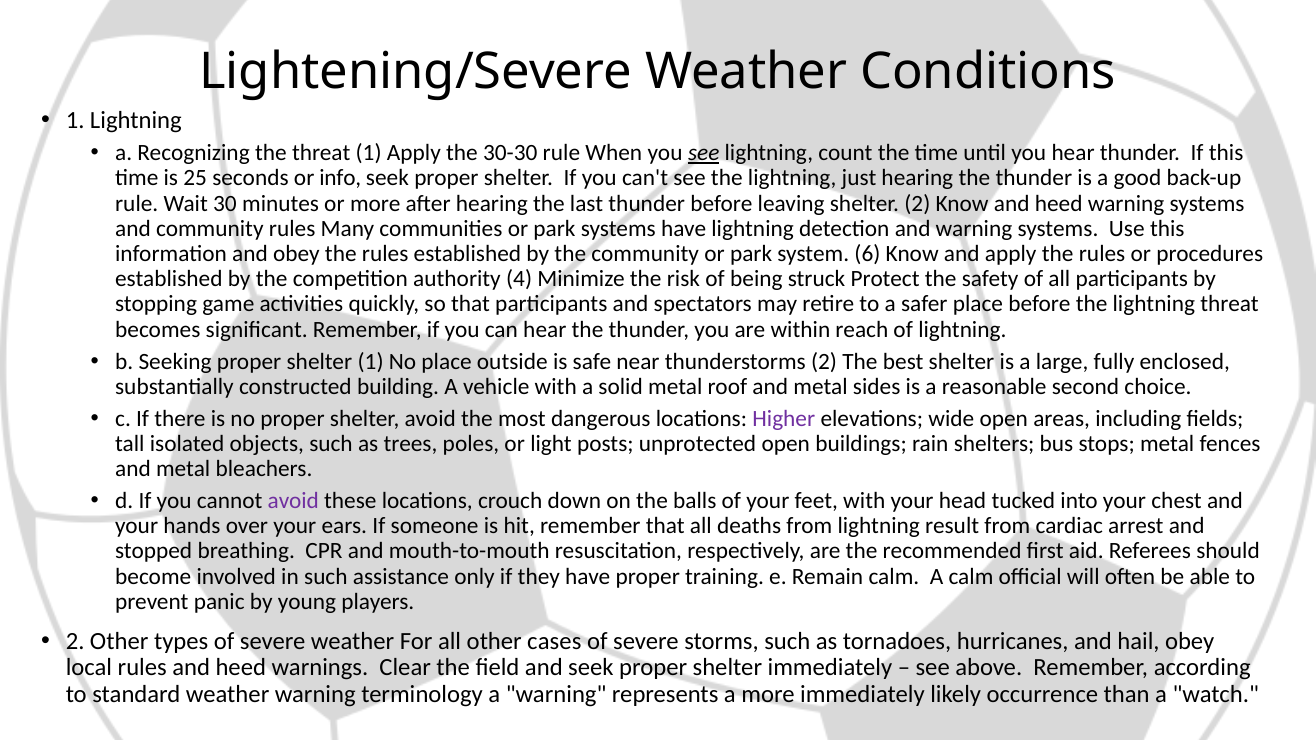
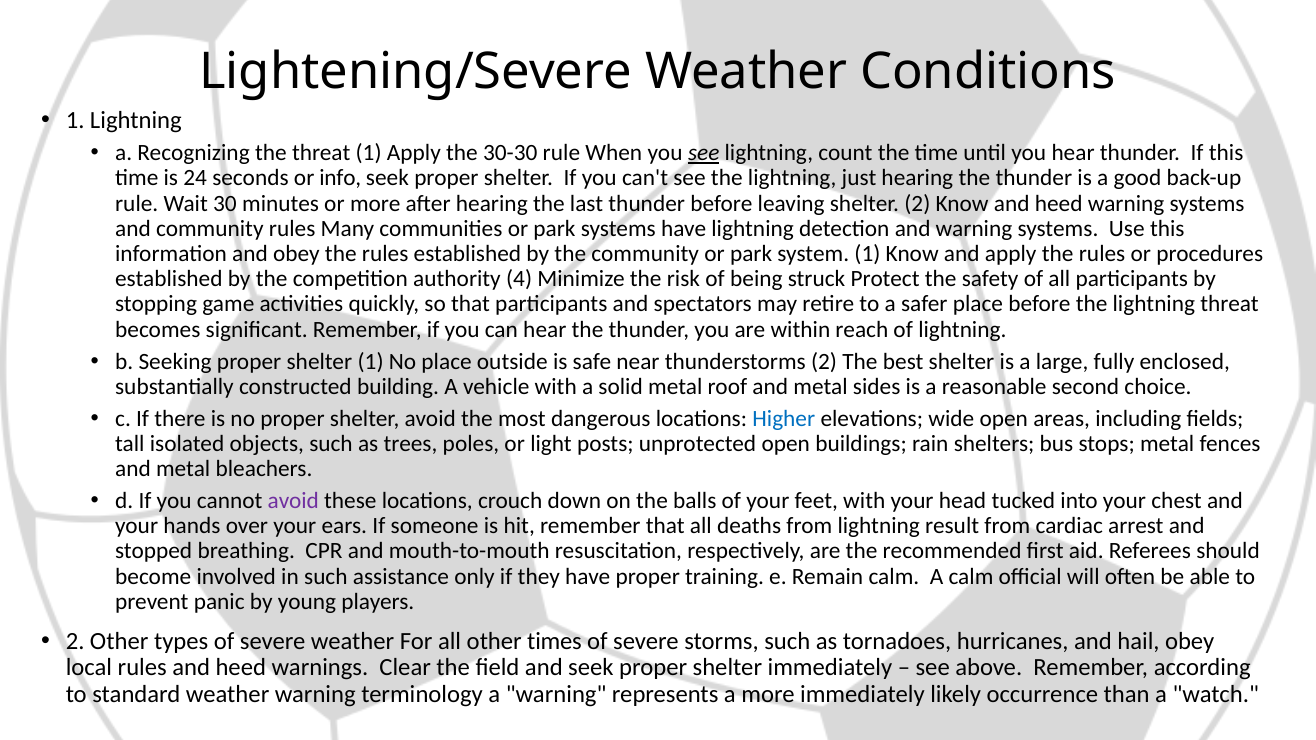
25: 25 -> 24
system 6: 6 -> 1
Higher colour: purple -> blue
cases: cases -> times
